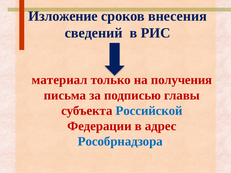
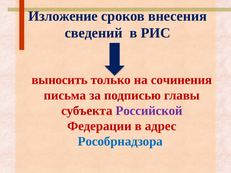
материал: материал -> выносить
получения: получения -> сочинения
Российской colour: blue -> purple
